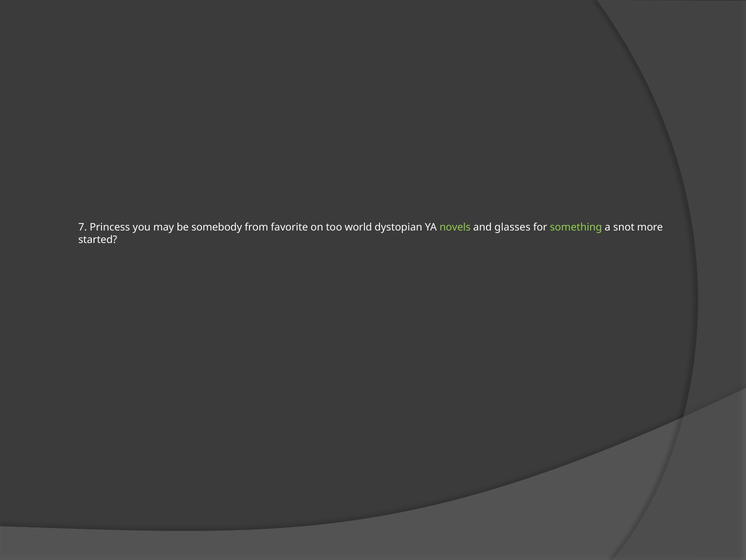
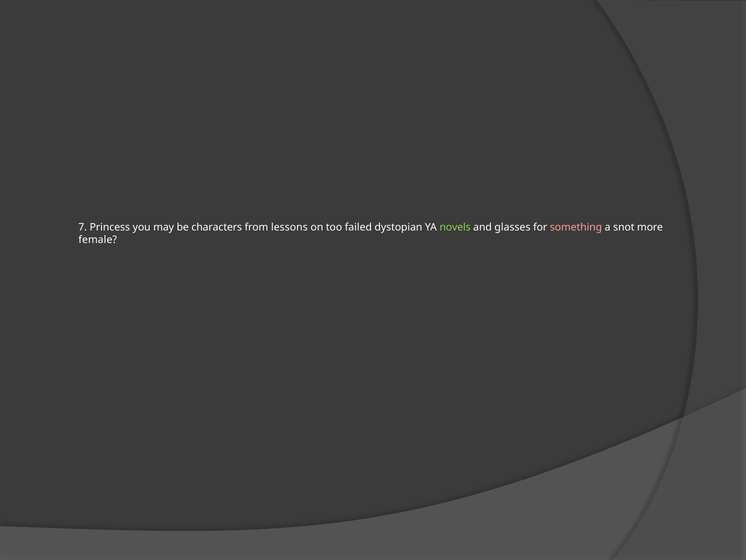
somebody: somebody -> characters
favorite: favorite -> lessons
world: world -> failed
something colour: light green -> pink
started: started -> female
